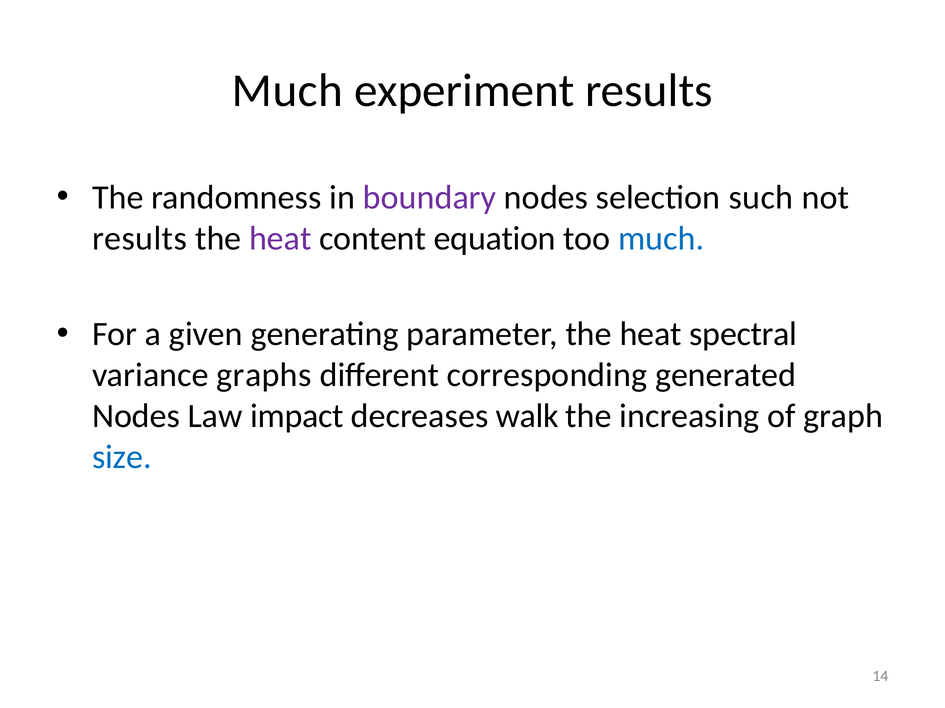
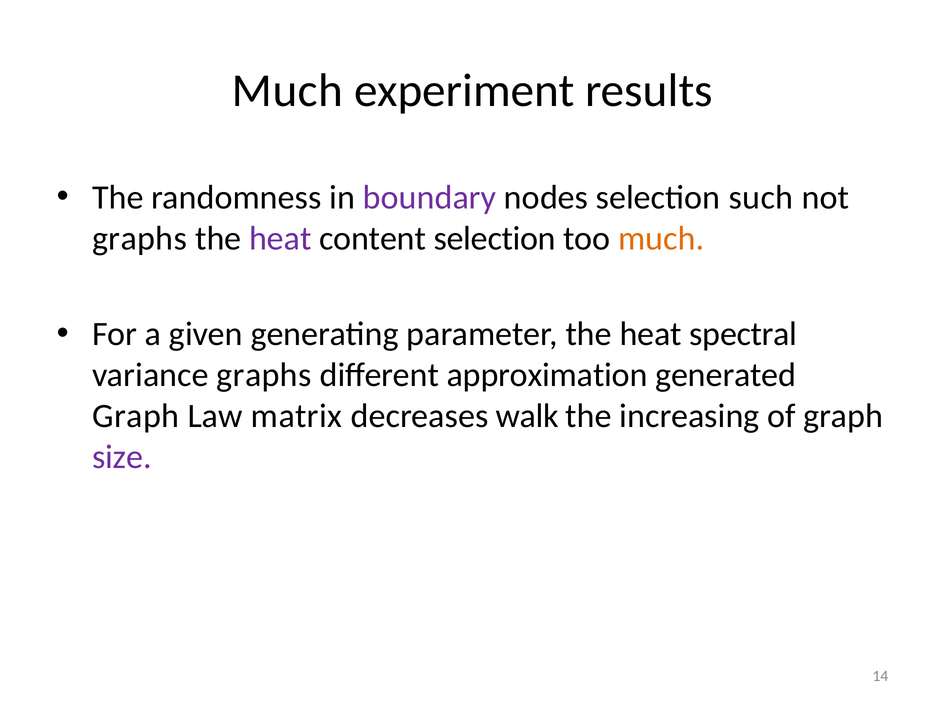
results at (140, 239): results -> graphs
content equation: equation -> selection
much at (661, 239) colour: blue -> orange
corresponding: corresponding -> approximation
Nodes at (136, 417): Nodes -> Graph
impact: impact -> matrix
size colour: blue -> purple
